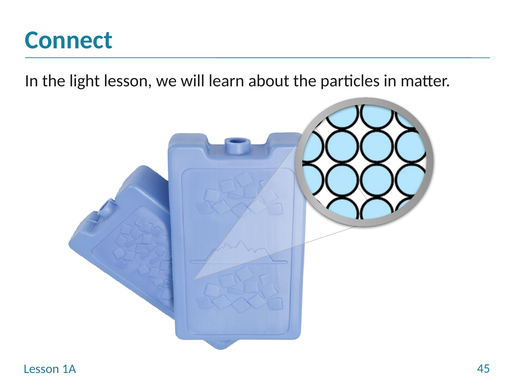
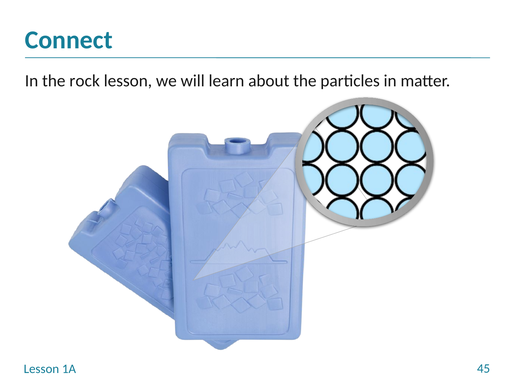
light: light -> rock
